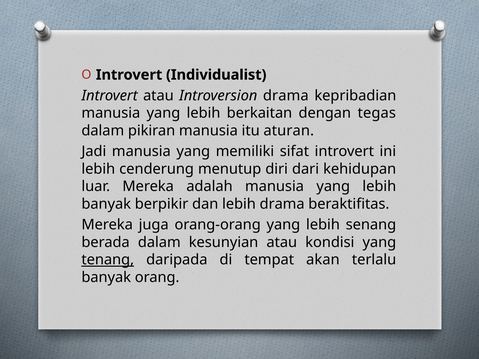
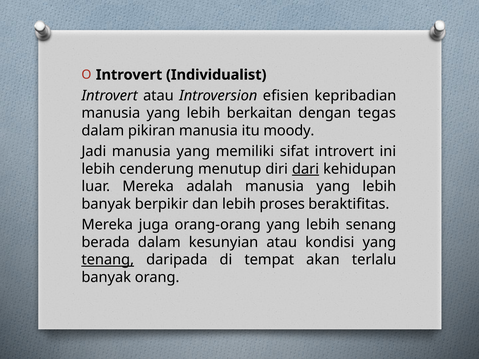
Introversion drama: drama -> efisien
aturan: aturan -> moody
dari underline: none -> present
lebih drama: drama -> proses
